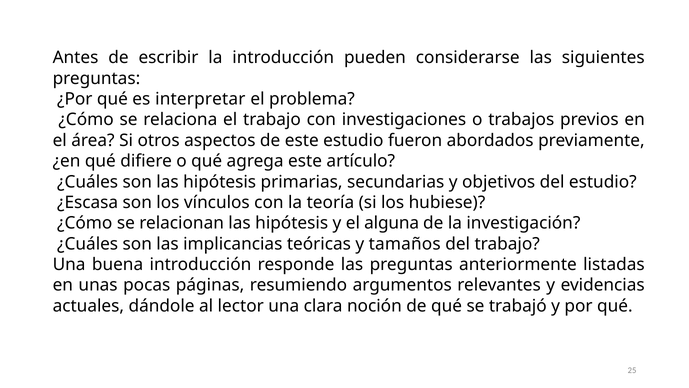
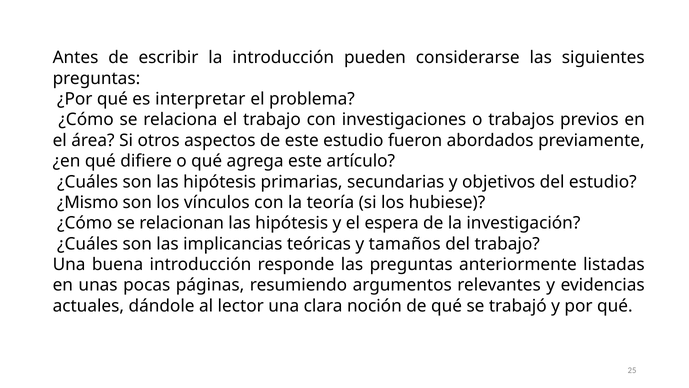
¿Escasa: ¿Escasa -> ¿Mismo
alguna: alguna -> espera
